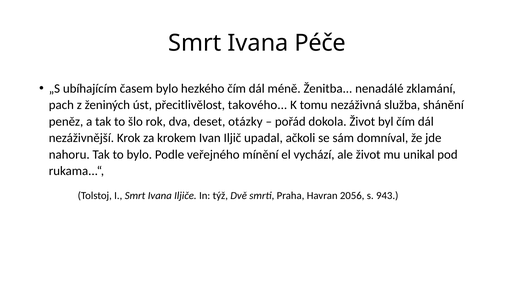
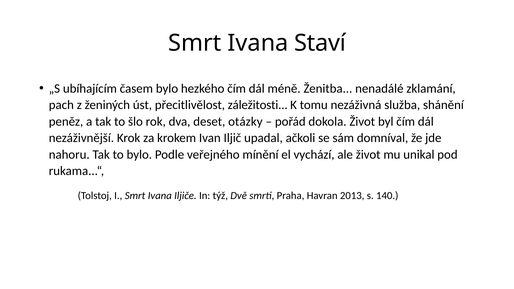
Péče: Péče -> Staví
takového: takového -> záležitosti
2056: 2056 -> 2013
943: 943 -> 140
